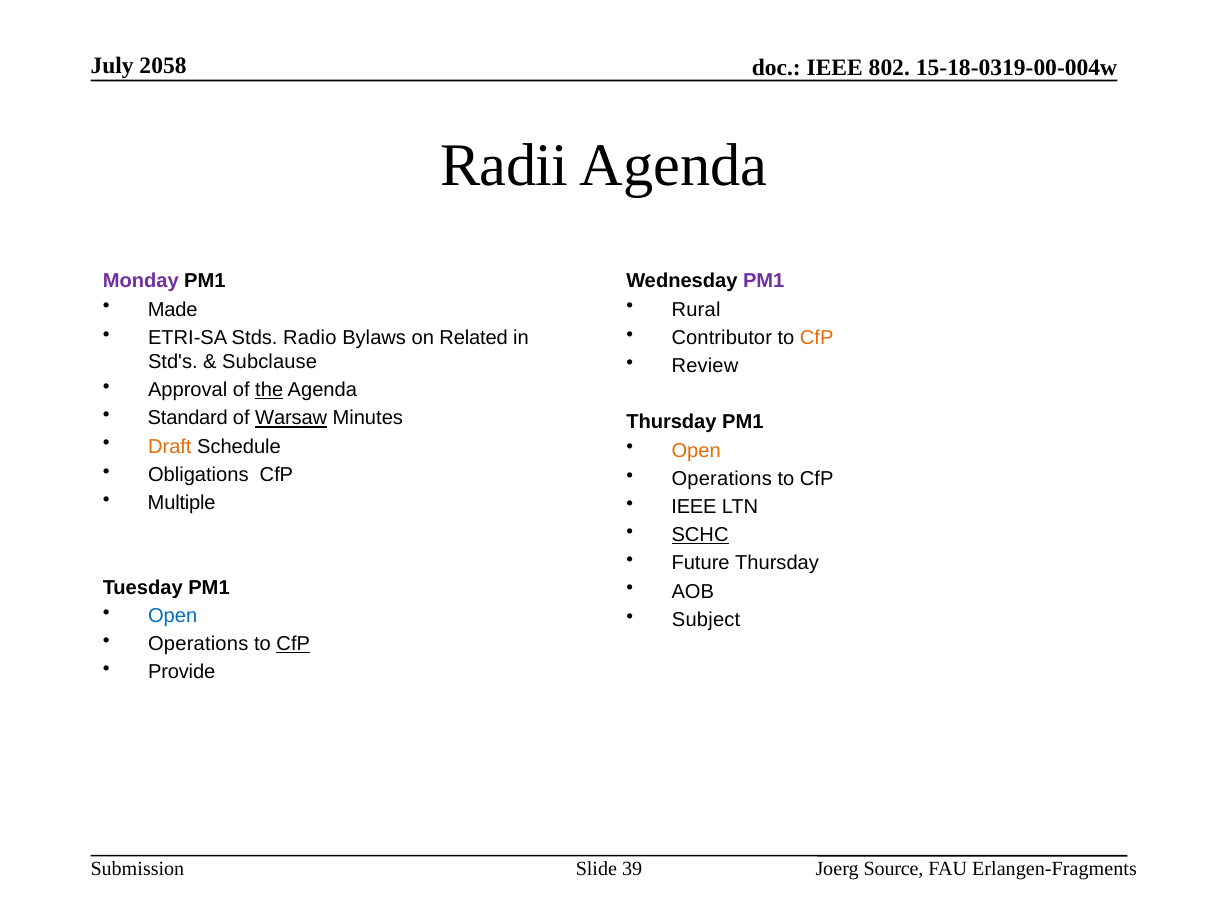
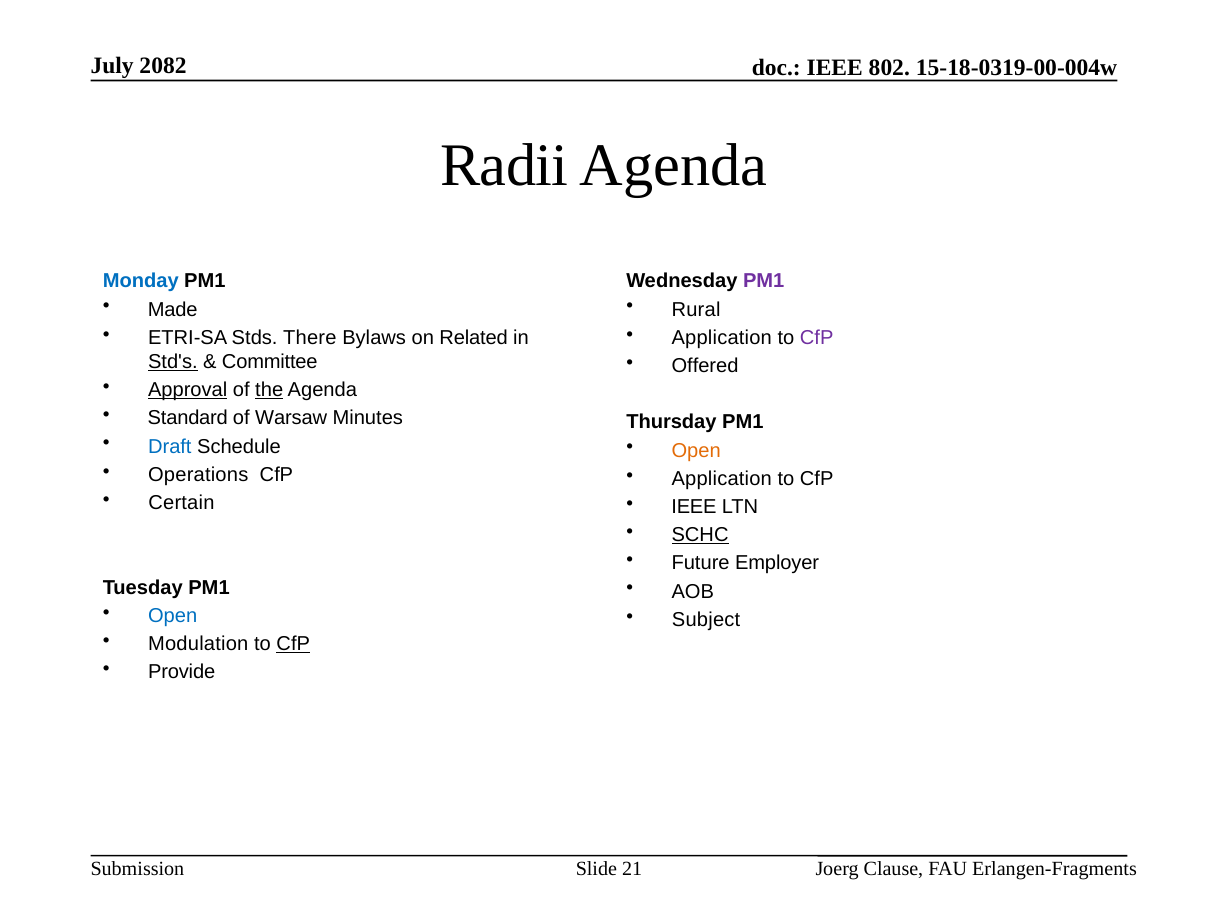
2058: 2058 -> 2082
Monday colour: purple -> blue
Radio: Radio -> There
Contributor at (722, 338): Contributor -> Application
CfP at (817, 338) colour: orange -> purple
Std's underline: none -> present
Subclause: Subclause -> Committee
Review: Review -> Offered
Approval underline: none -> present
Warsaw underline: present -> none
Draft colour: orange -> blue
Obligations: Obligations -> Operations
Operations at (722, 479): Operations -> Application
Multiple: Multiple -> Certain
Future Thursday: Thursday -> Employer
Operations at (198, 644): Operations -> Modulation
39: 39 -> 21
Source: Source -> Clause
